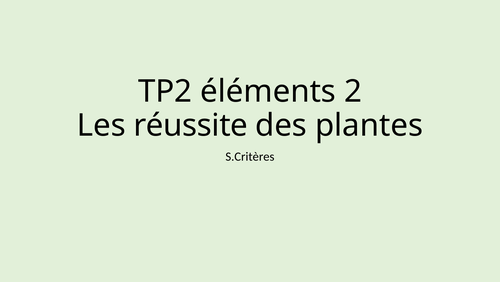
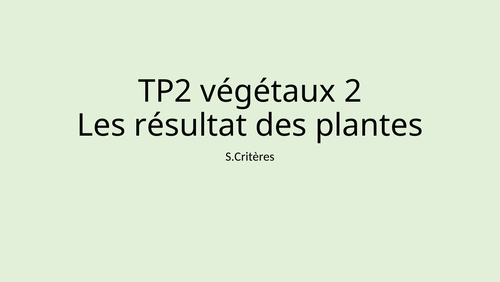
éléments: éléments -> végétaux
réussite: réussite -> résultat
